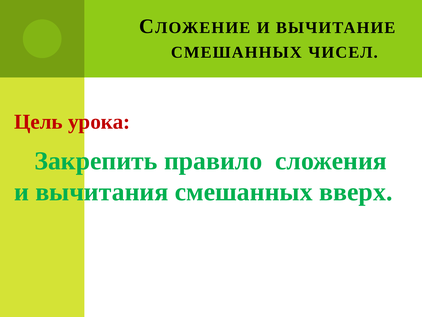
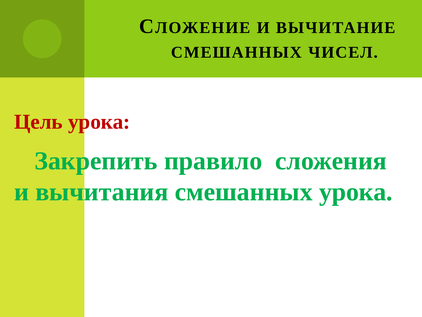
смешанных вверх: вверх -> урока
